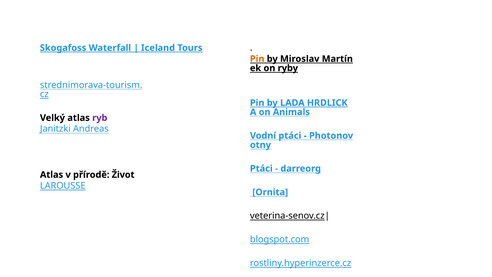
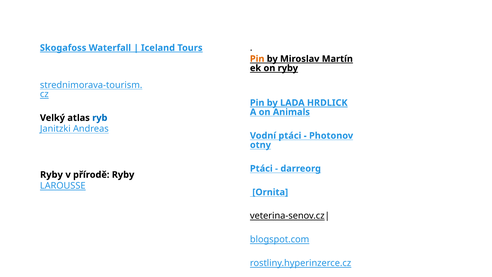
ryb colour: purple -> blue
Atlas at (52, 175): Atlas -> Ryby
přírodě Život: Život -> Ryby
